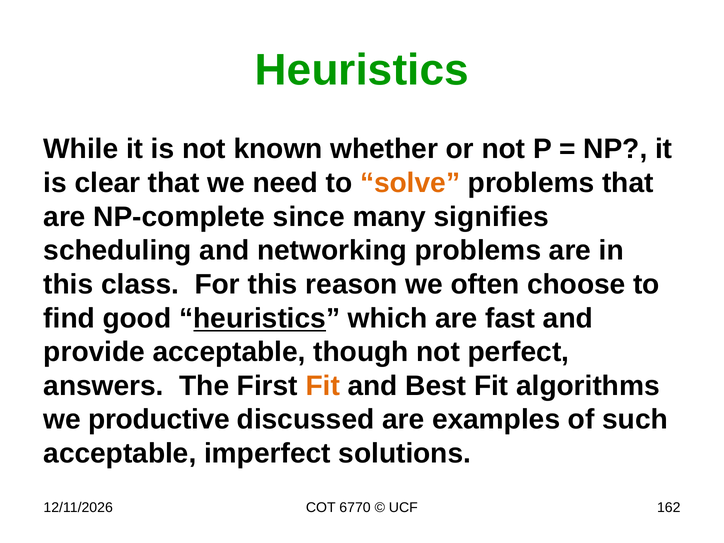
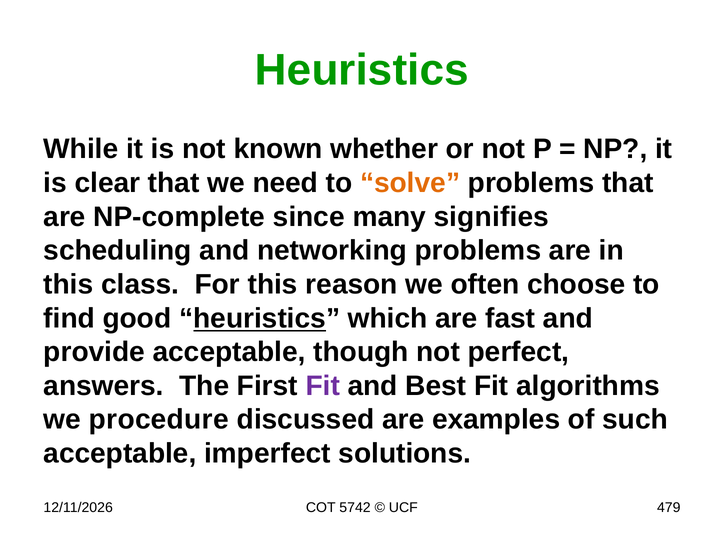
Fit at (323, 386) colour: orange -> purple
productive: productive -> procedure
6770: 6770 -> 5742
162: 162 -> 479
